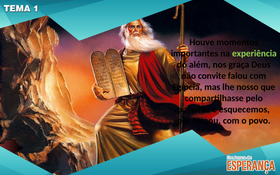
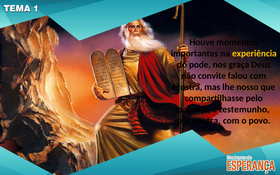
experiência colour: light green -> yellow
além: além -> pode
Egípcia: Egípcia -> Mostra
esquecemos: esquecemos -> testemunho
tomou: tomou -> contra
